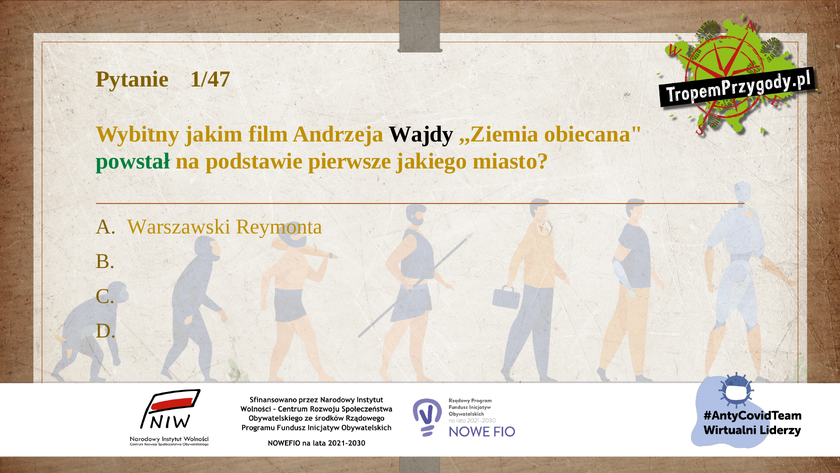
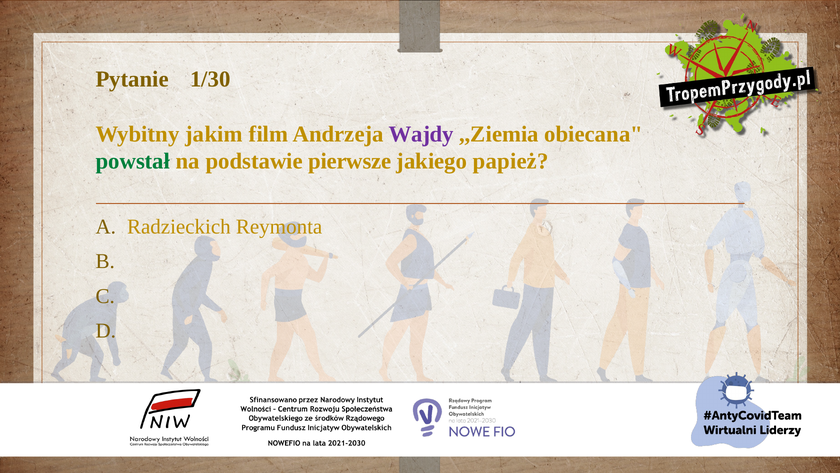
1/47: 1/47 -> 1/30
Wajdy colour: black -> purple
miasto: miasto -> papież
Warszawski: Warszawski -> Radzieckich
